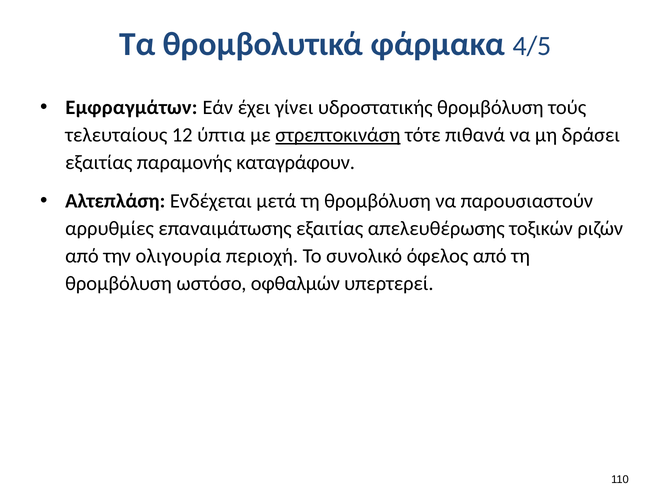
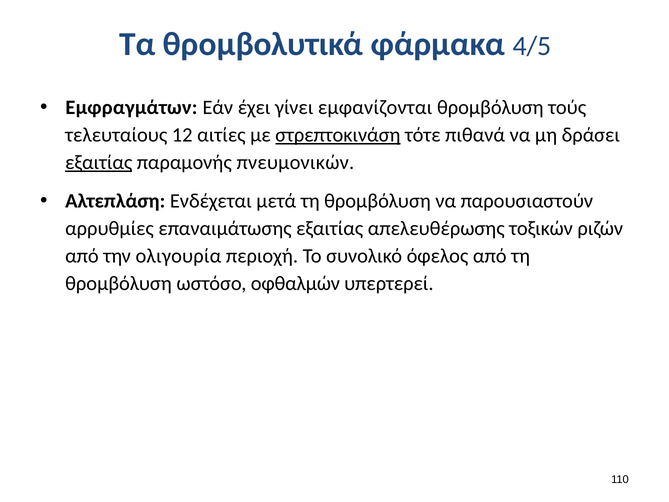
υδροστατικής: υδροστατικής -> εμφανίζονται
ύπτια: ύπτια -> αιτίες
εξαιτίας at (99, 162) underline: none -> present
καταγράφουν: καταγράφουν -> πνευμονικών
